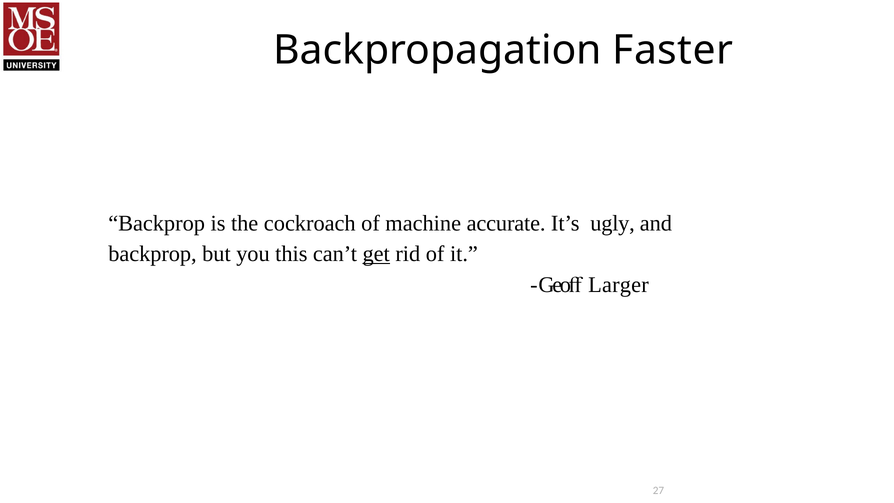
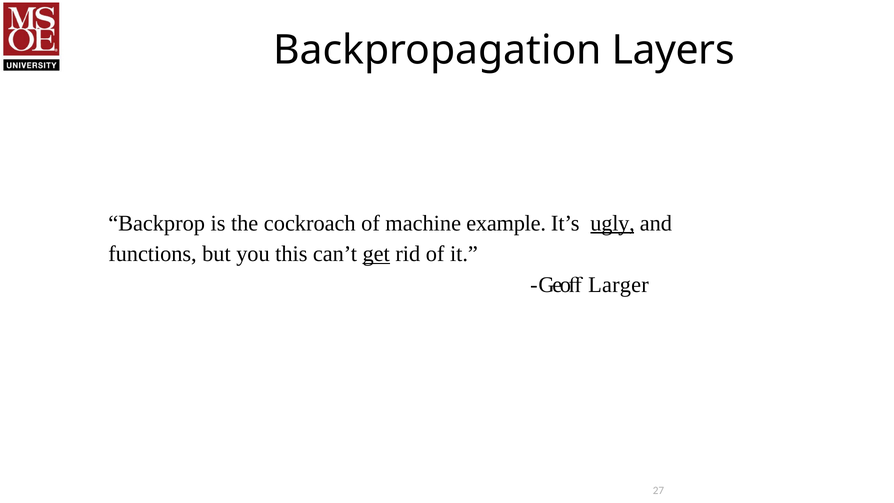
Faster: Faster -> Layers
accurate: accurate -> example
ugly underline: none -> present
backprop at (153, 254): backprop -> functions
